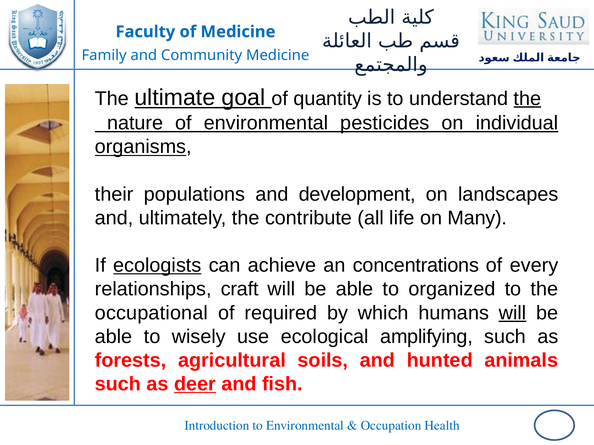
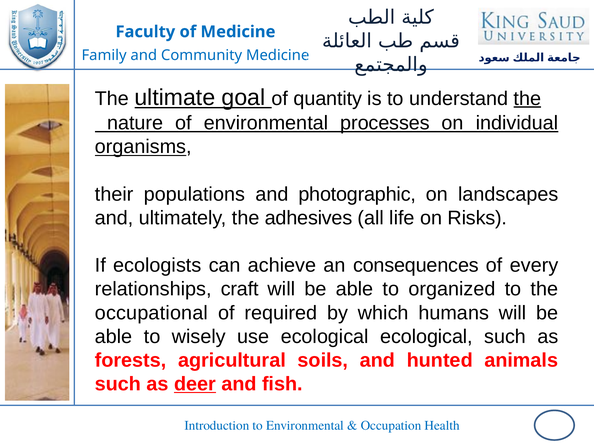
pesticides: pesticides -> processes
development: development -> photographic
contribute: contribute -> adhesives
Many: Many -> Risks
ecologists underline: present -> none
concentrations: concentrations -> consequences
will at (513, 313) underline: present -> none
ecological amplifying: amplifying -> ecological
